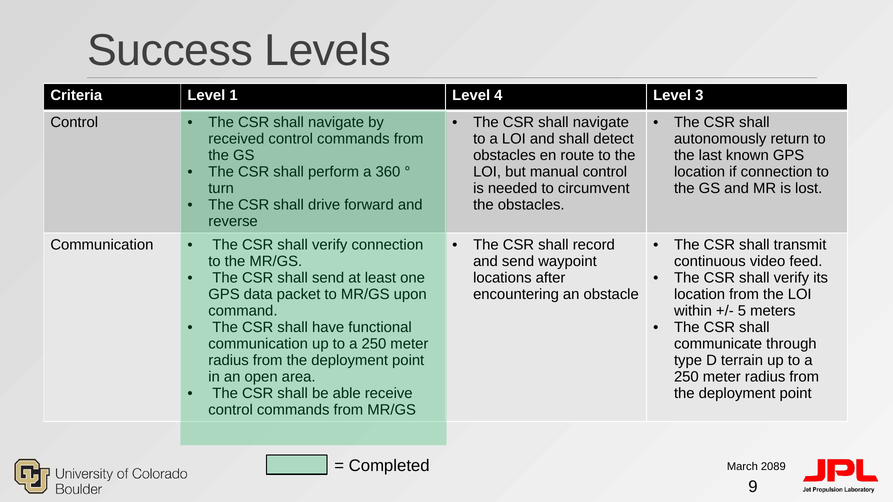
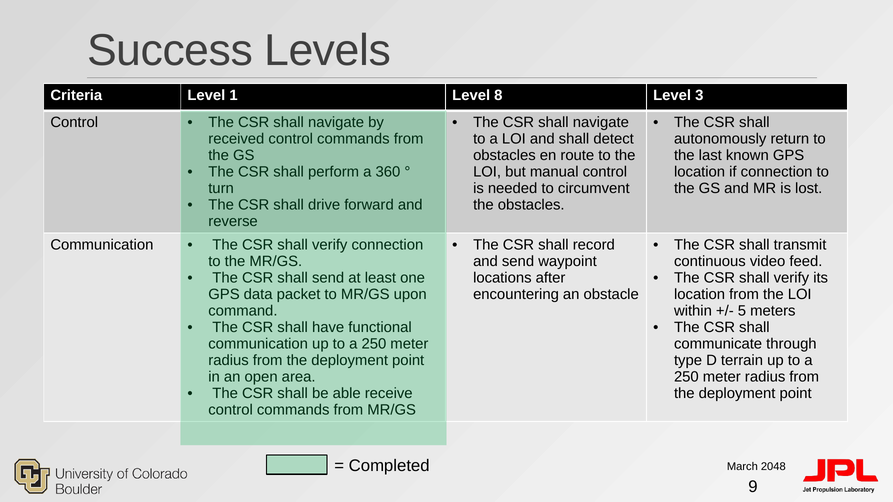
4: 4 -> 8
2089: 2089 -> 2048
